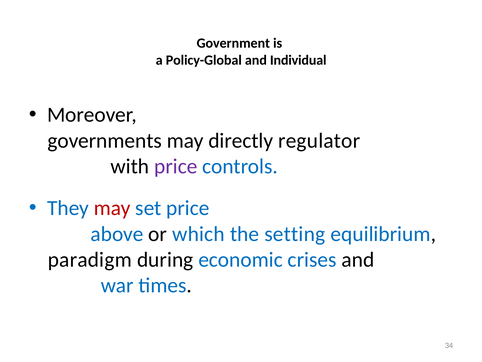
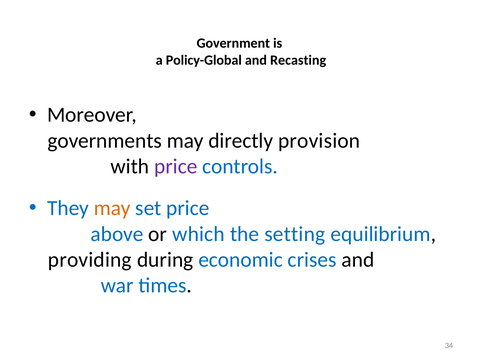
Individual: Individual -> Recasting
regulator: regulator -> provision
may at (112, 208) colour: red -> orange
paradigm: paradigm -> providing
